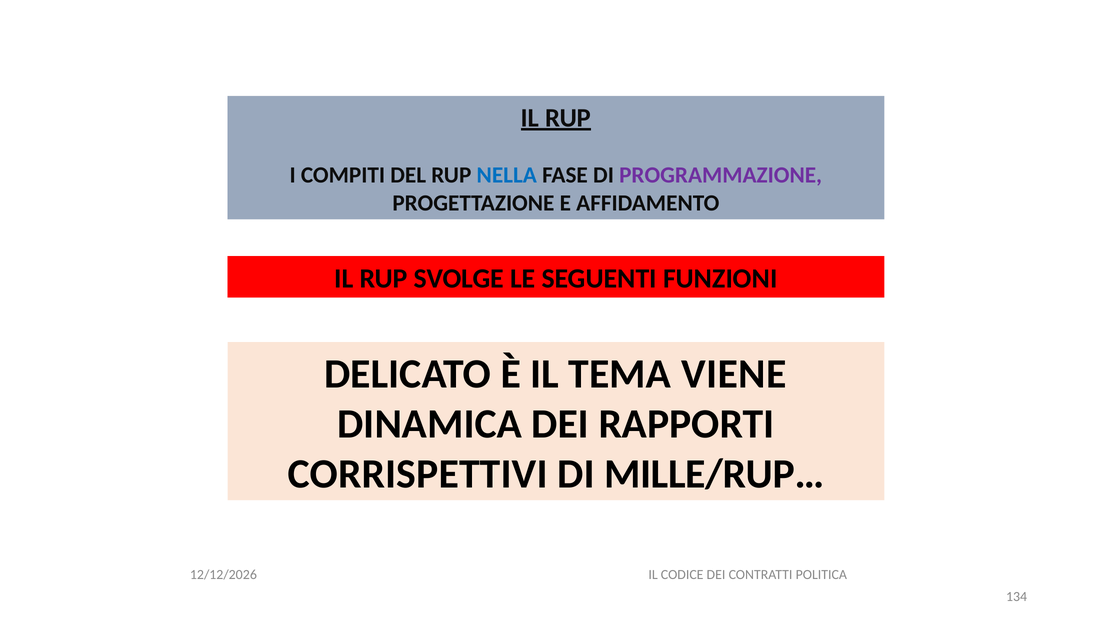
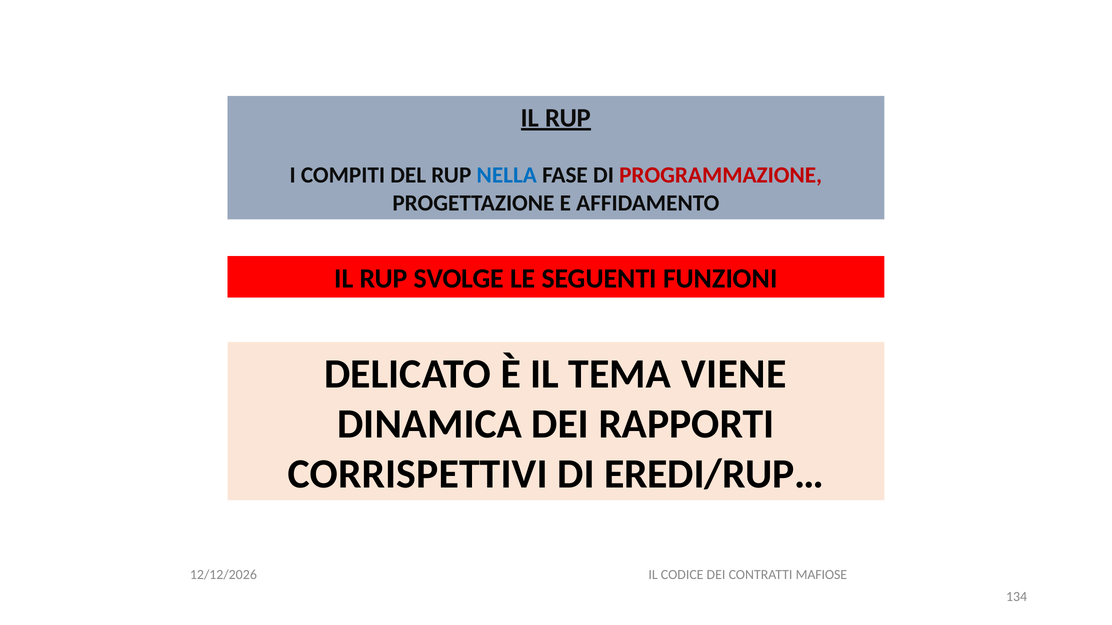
PROGRAMMAZIONE colour: purple -> red
MILLE/RUP…: MILLE/RUP… -> EREDI/RUP…
POLITICA: POLITICA -> MAFIOSE
